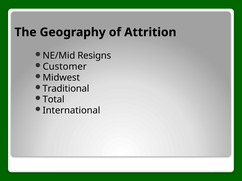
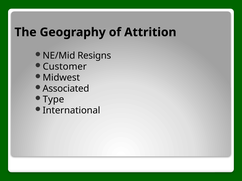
Traditional: Traditional -> Associated
Total: Total -> Type
